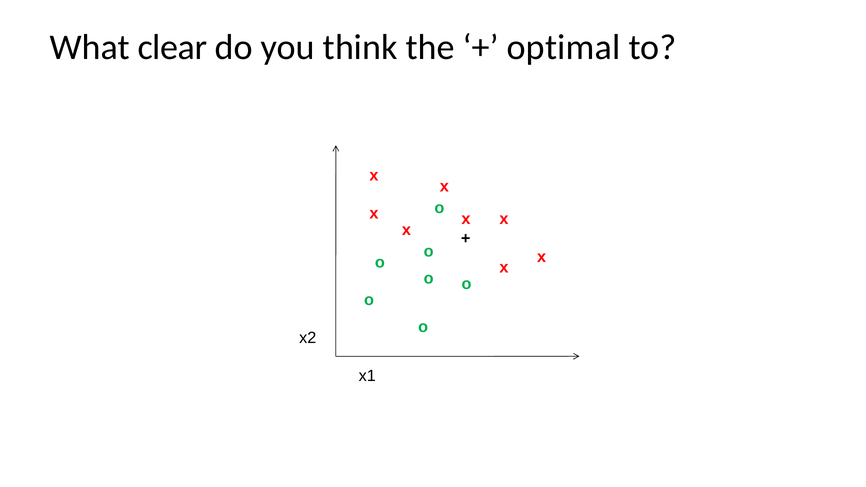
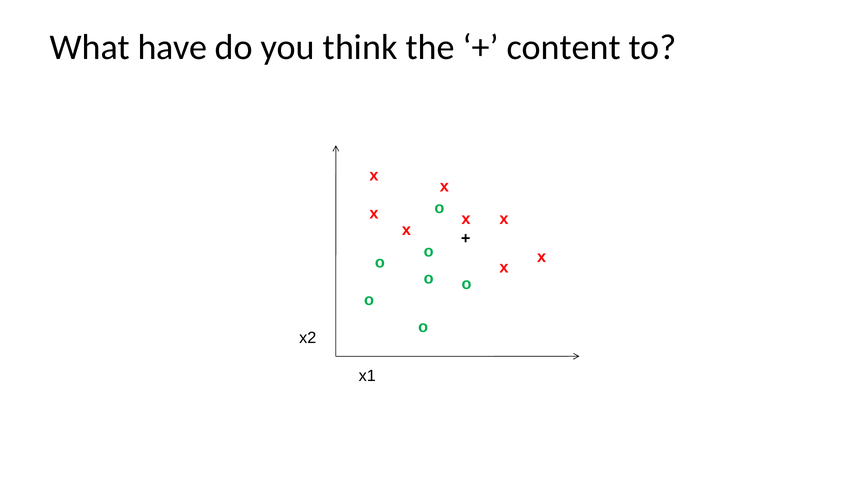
clear: clear -> have
optimal: optimal -> content
